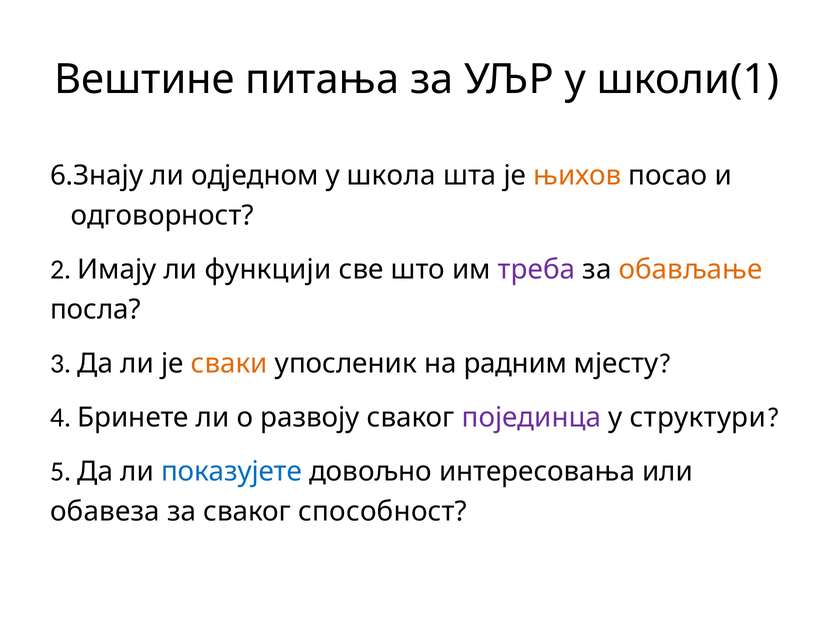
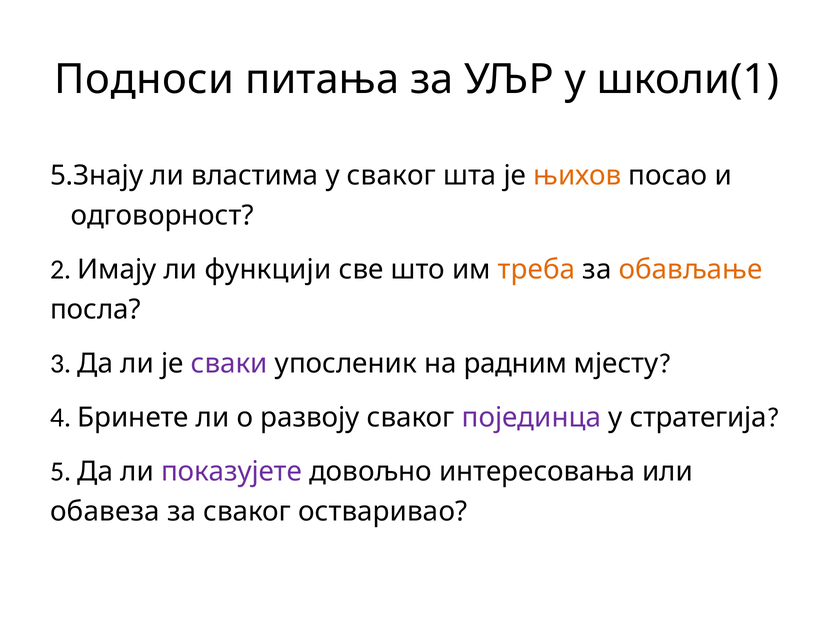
Вештине: Вештине -> Подноси
6.Знају: 6.Знају -> 5.Знају
одједном: одједном -> властима
у школа: школа -> сваког
треба colour: purple -> orange
сваки colour: orange -> purple
структури: структури -> стрaтегија
показујете colour: blue -> purple
способност: способност -> остваривао
